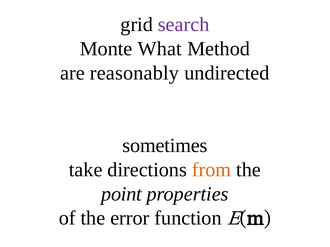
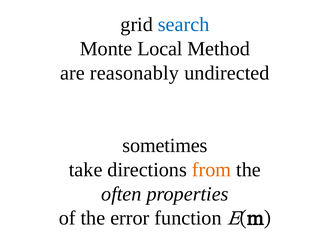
search colour: purple -> blue
What: What -> Local
point: point -> often
